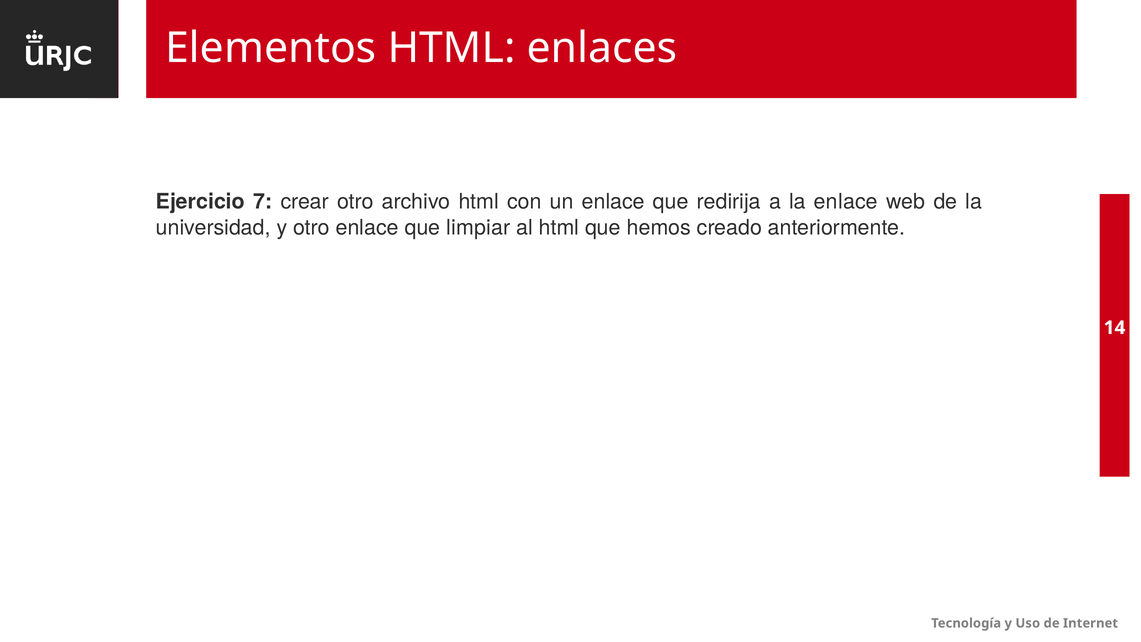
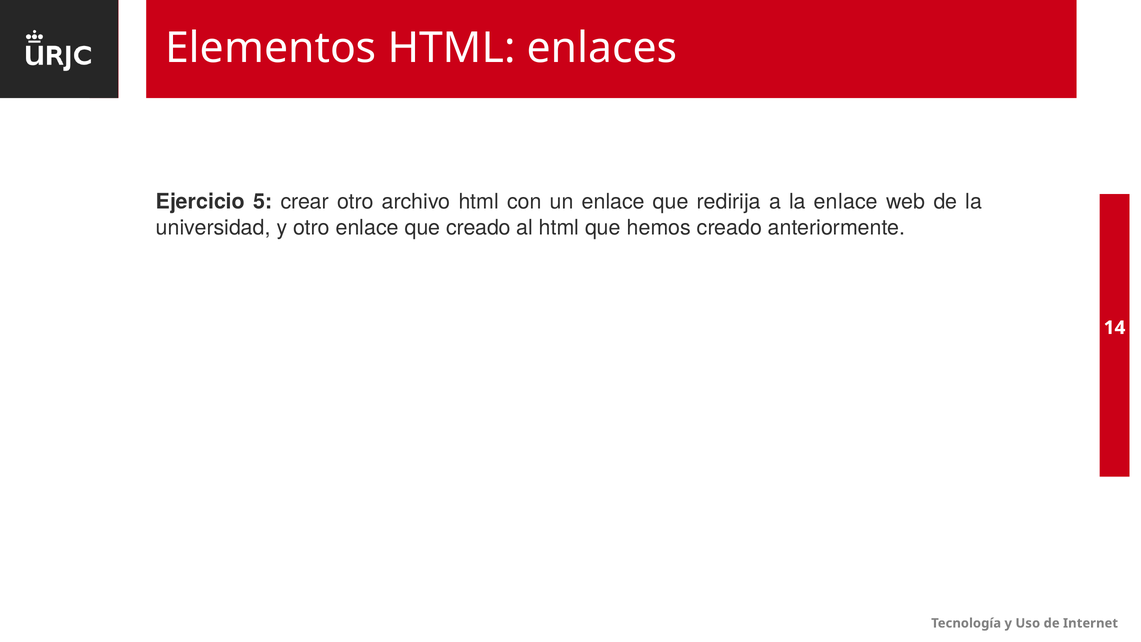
7: 7 -> 5
que limpiar: limpiar -> creado
